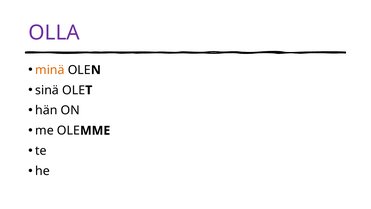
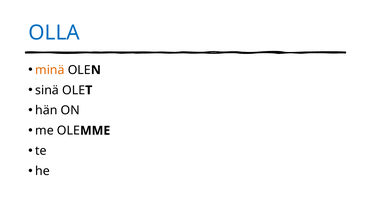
OLLA colour: purple -> blue
